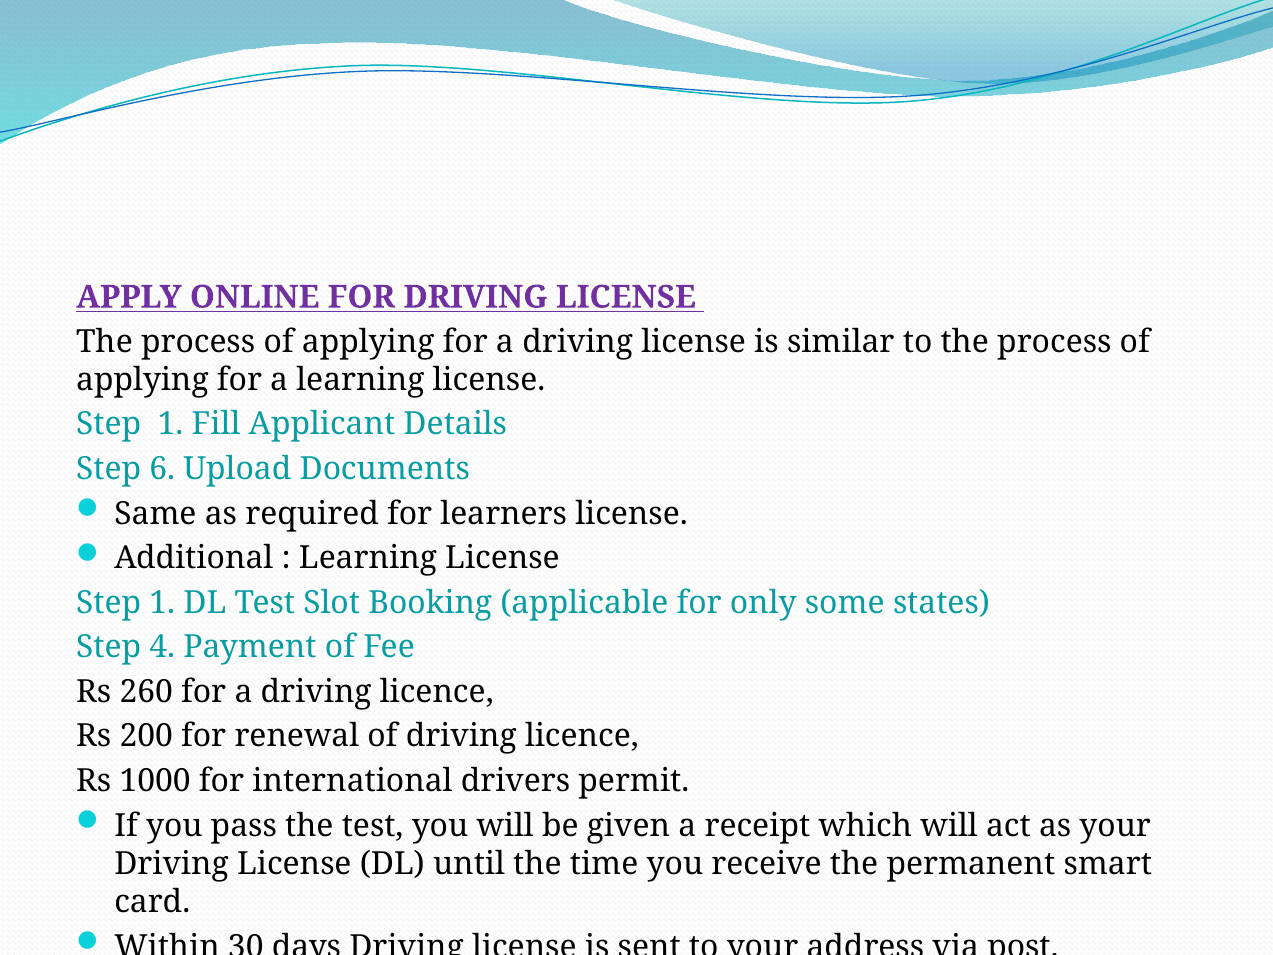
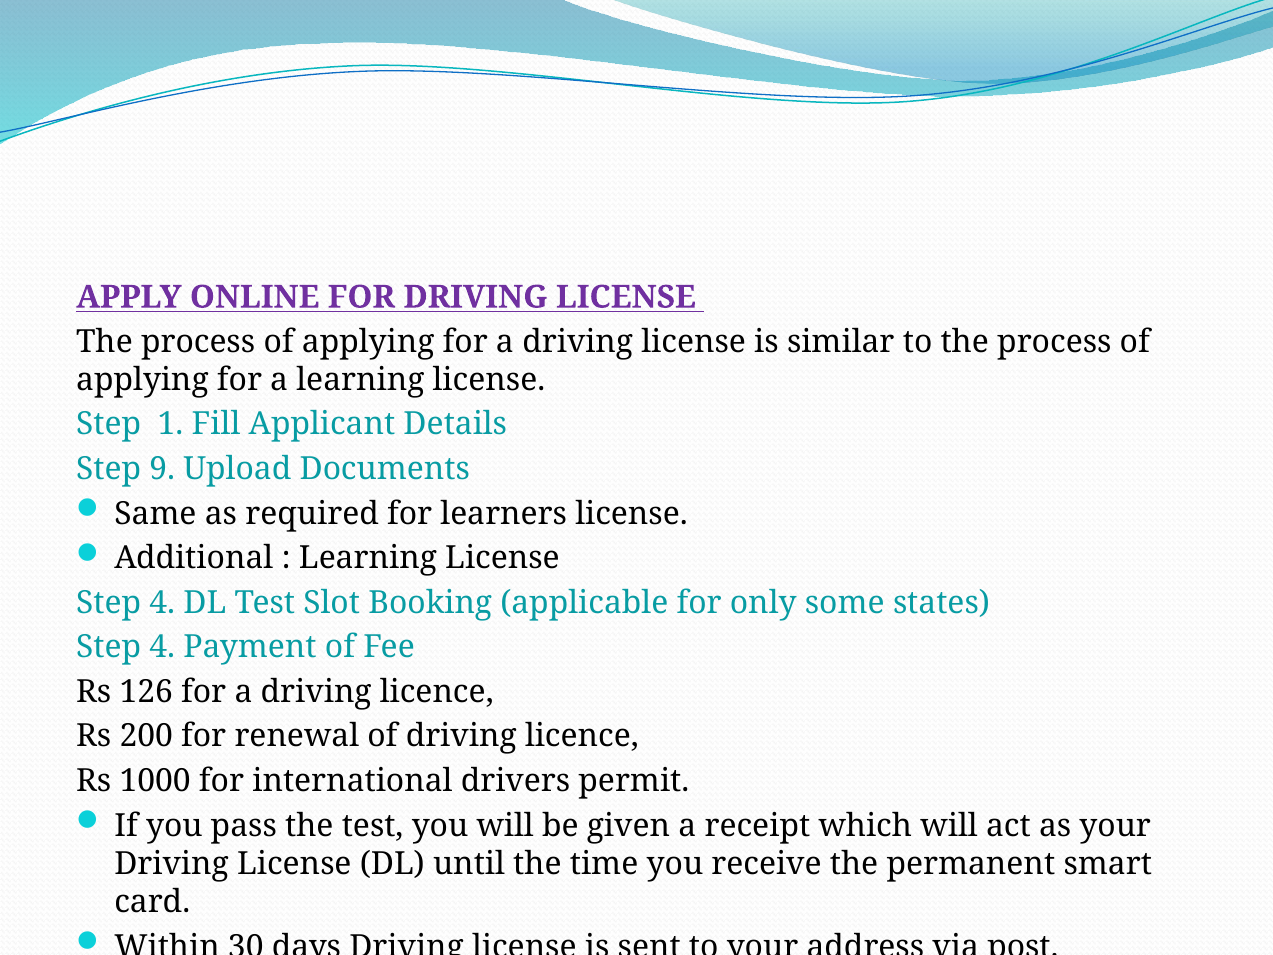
6: 6 -> 9
1 at (162, 603): 1 -> 4
260: 260 -> 126
